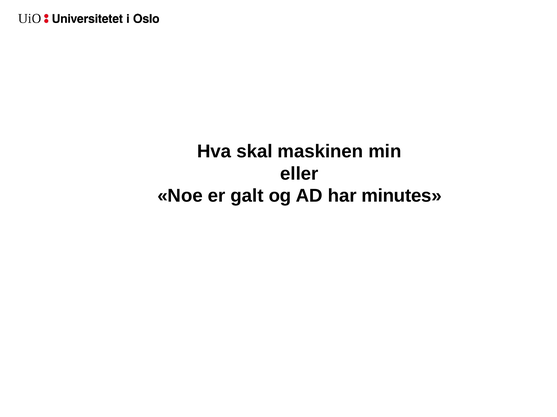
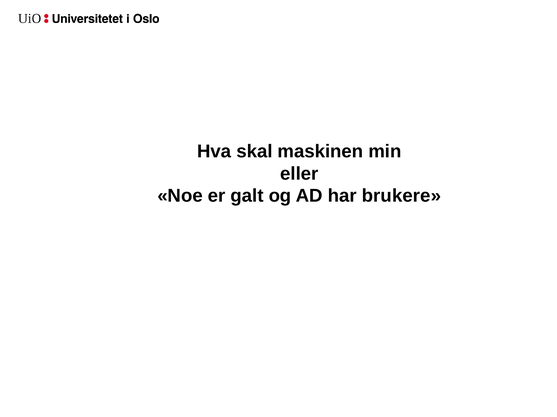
minutes: minutes -> brukere
